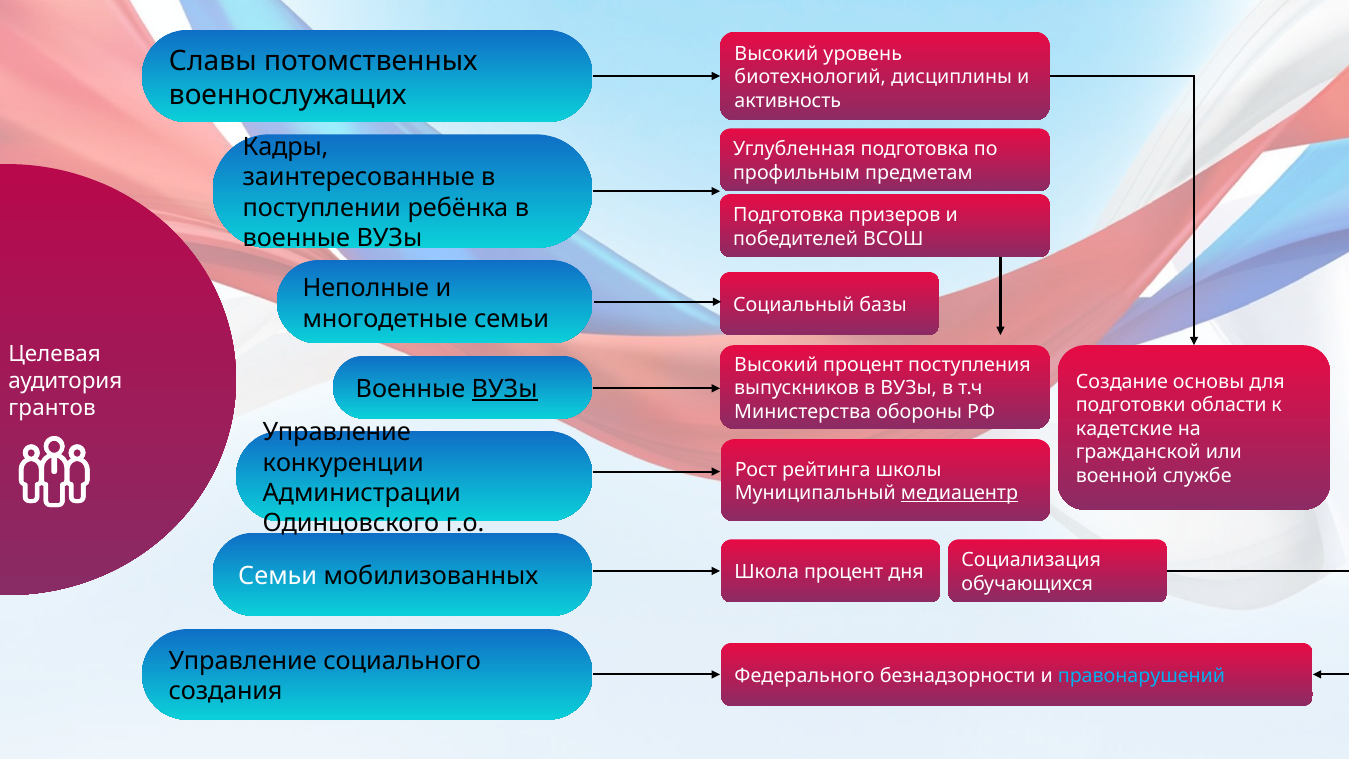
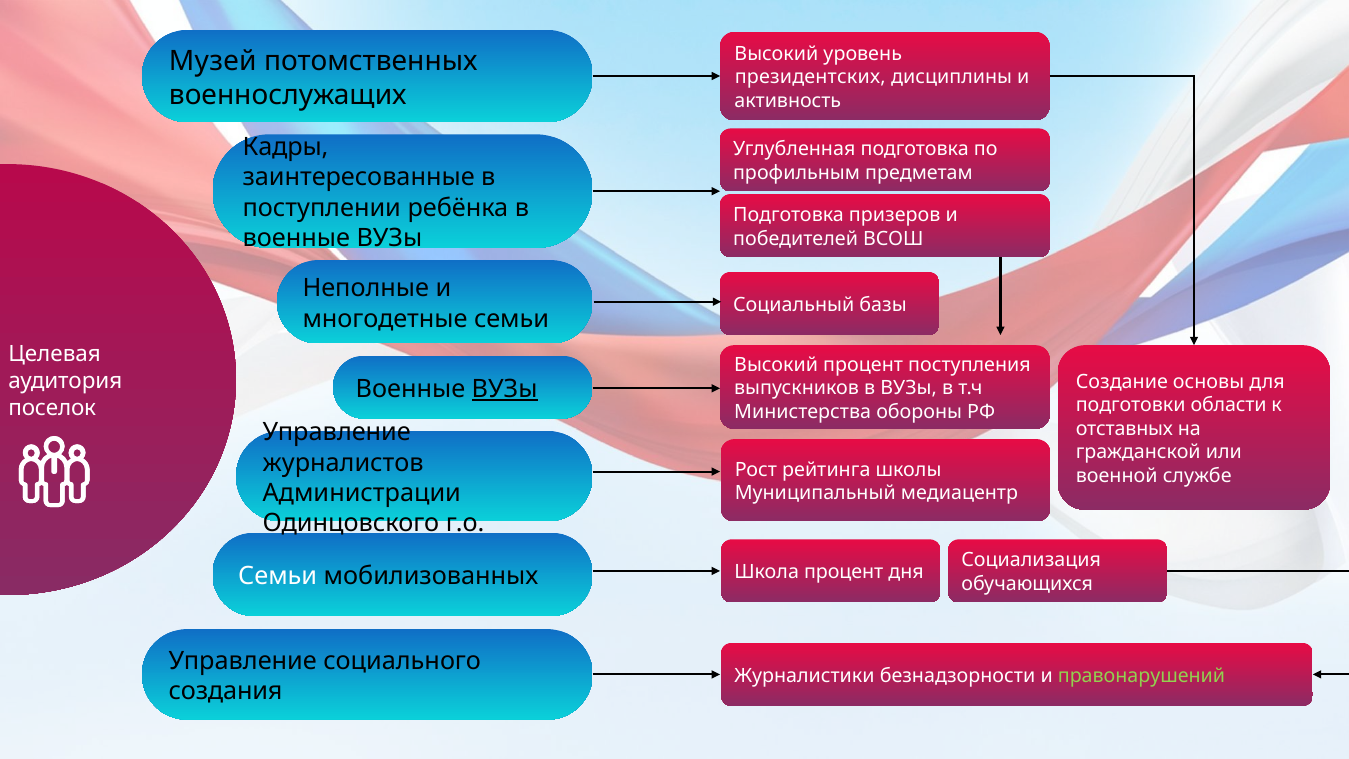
Славы: Славы -> Музей
биотехнологий: биотехнологий -> президентских
грантов: грантов -> поселок
кадетские: кадетские -> отставных
конкуренции: конкуренции -> журналистов
медиацентр underline: present -> none
Федерального: Федерального -> Журналистики
правонарушений colour: light blue -> light green
